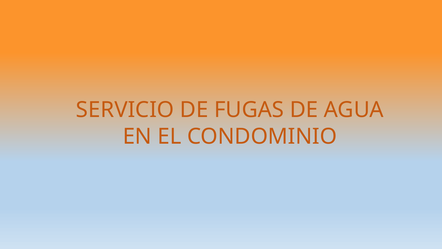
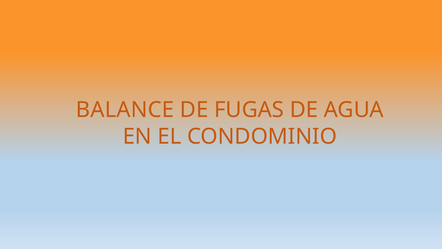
SERVICIO: SERVICIO -> BALANCE
